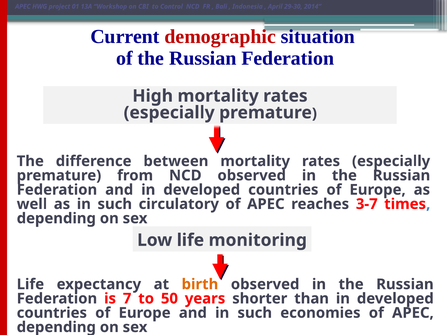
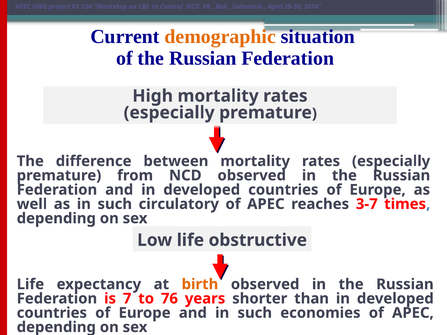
demographic colour: red -> orange
monitoring: monitoring -> obstructive
50: 50 -> 76
